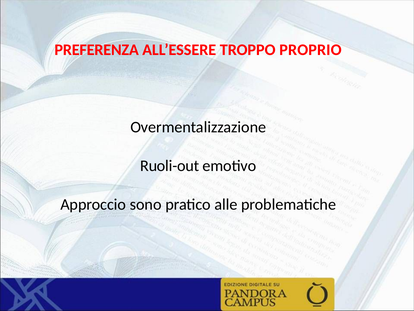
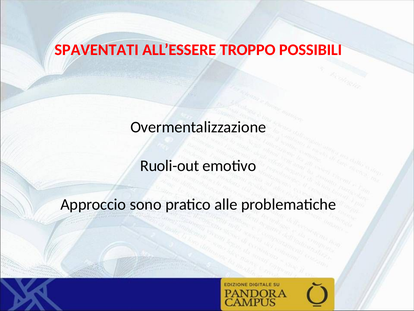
PREFERENZA: PREFERENZA -> SPAVENTATI
PROPRIO: PROPRIO -> POSSIBILI
